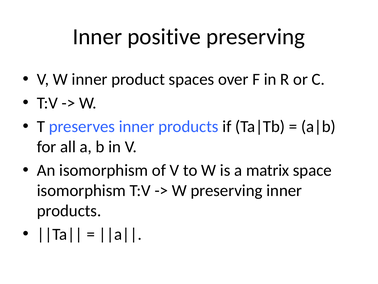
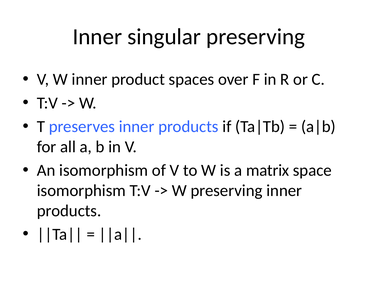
positive: positive -> singular
